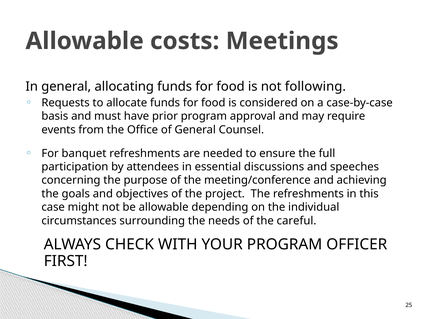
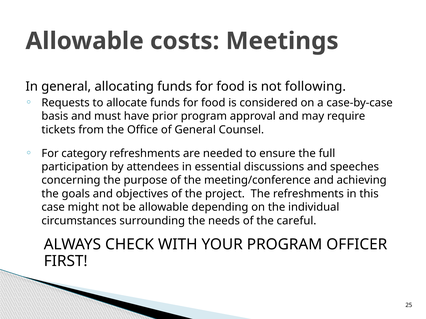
events: events -> tickets
banquet: banquet -> category
